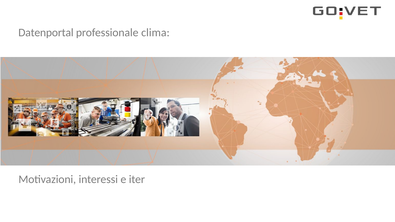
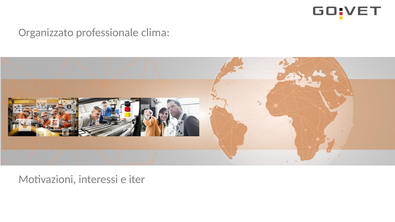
Datenportal: Datenportal -> Organizzato
